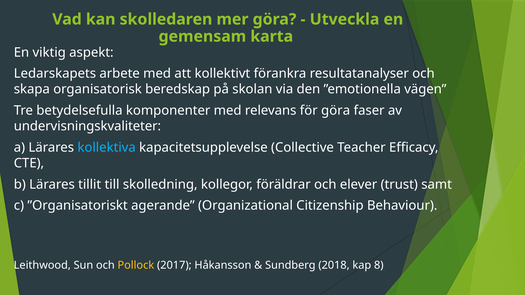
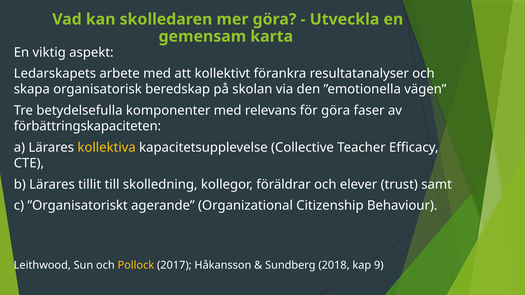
undervisningskvaliteter: undervisningskvaliteter -> förbättringskapaciteten
kollektiva colour: light blue -> yellow
8: 8 -> 9
